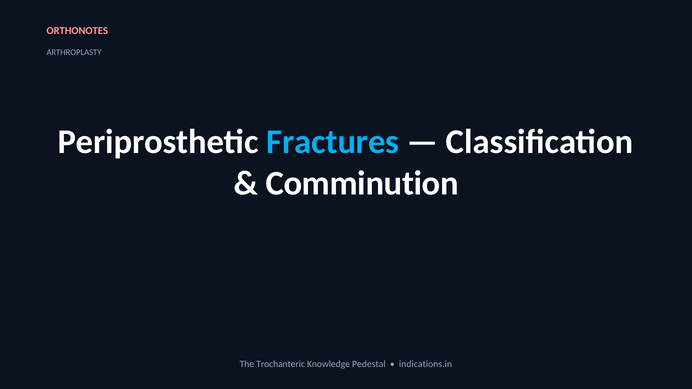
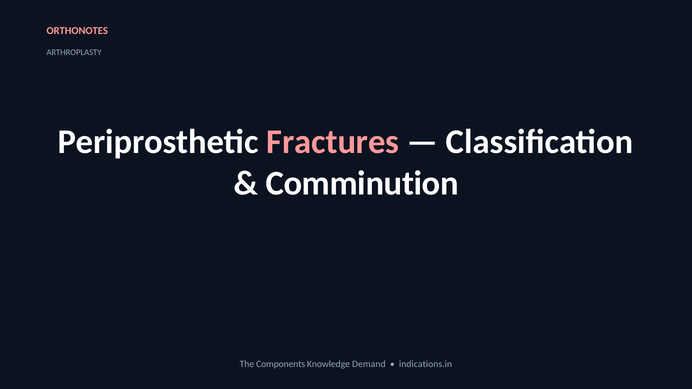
Fractures colour: light blue -> pink
Trochanteric: Trochanteric -> Components
Pedestal: Pedestal -> Demand
